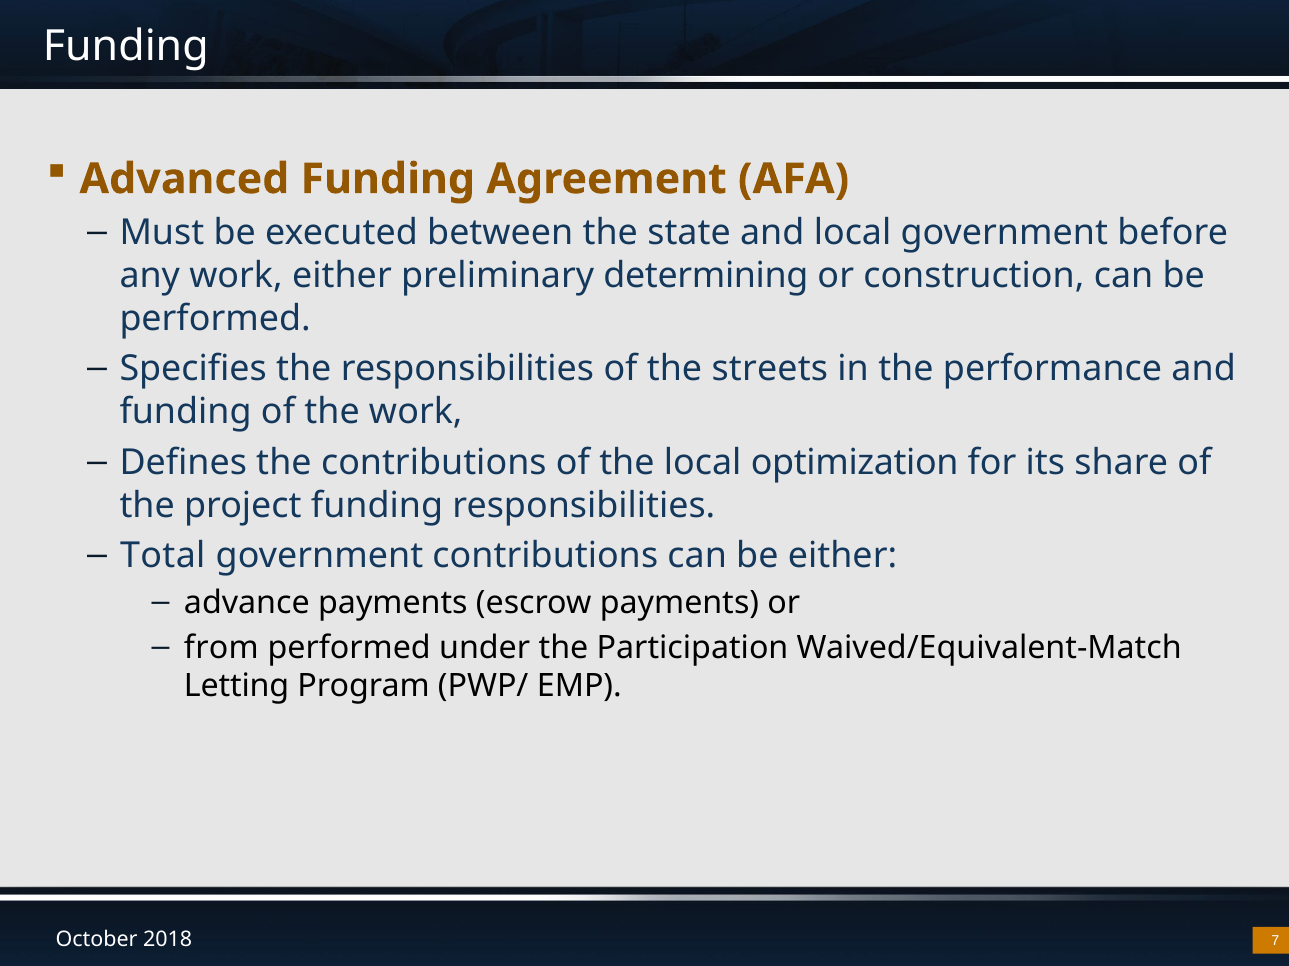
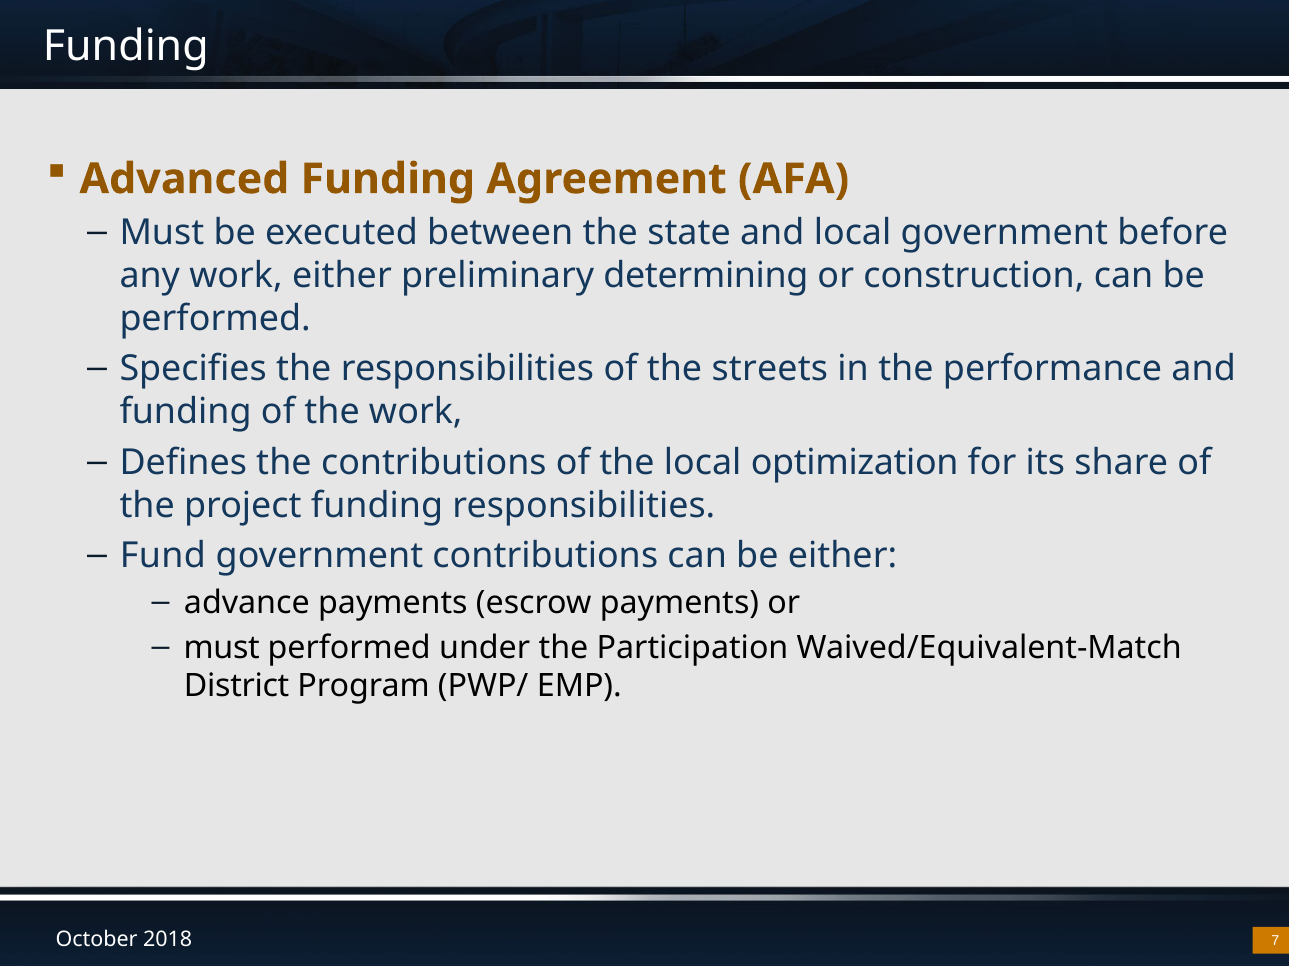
Total: Total -> Fund
from at (221, 648): from -> must
Letting: Letting -> District
